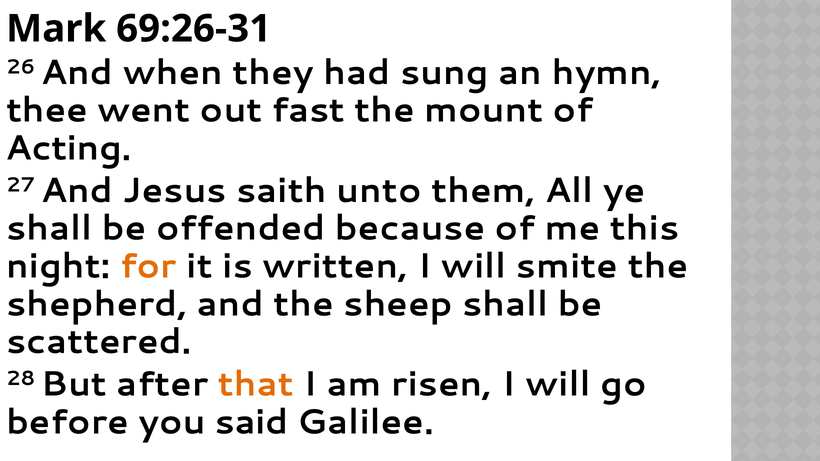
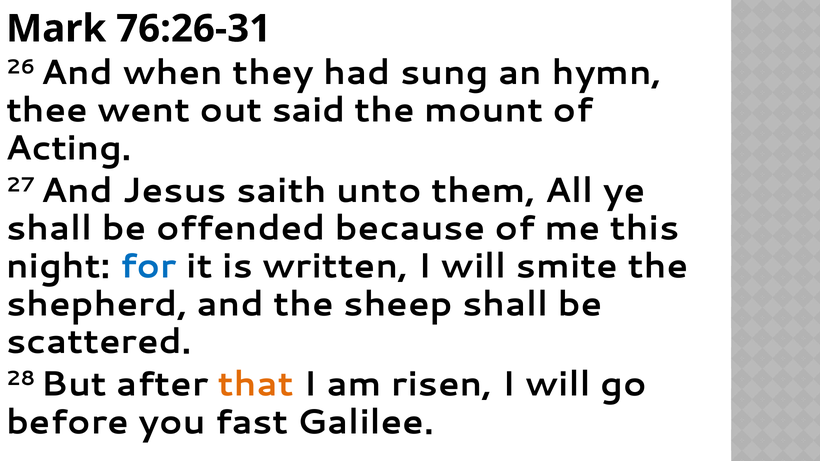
69:26-31: 69:26-31 -> 76:26-31
fast: fast -> said
for colour: orange -> blue
said: said -> fast
